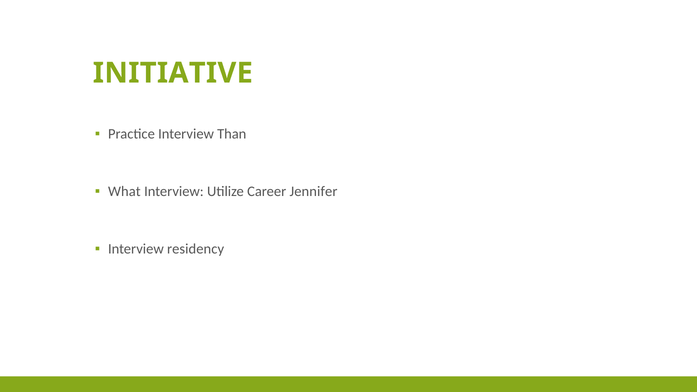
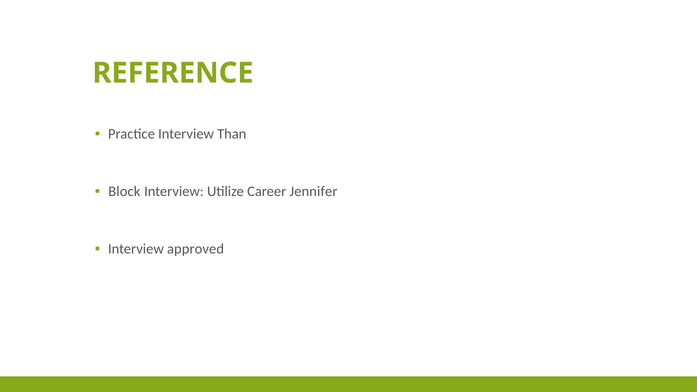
INITIATIVE: INITIATIVE -> REFERENCE
What: What -> Block
residency: residency -> approved
